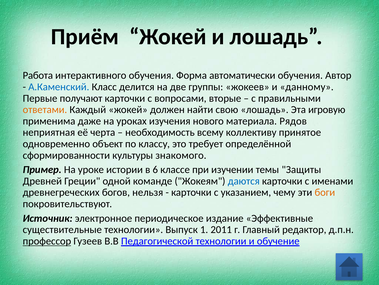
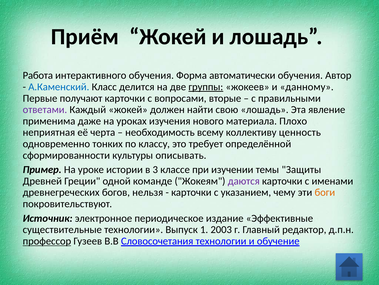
группы underline: none -> present
ответами colour: orange -> purple
игровую: игровую -> явление
Рядов: Рядов -> Плохо
принятое: принятое -> ценность
объект: объект -> тонких
знакомого: знакомого -> описывать
6: 6 -> 3
даются colour: blue -> purple
2011: 2011 -> 2003
Педагогической: Педагогической -> Словосочетания
